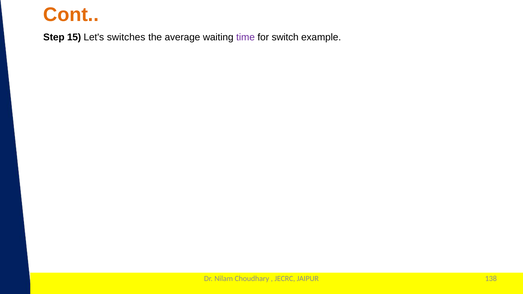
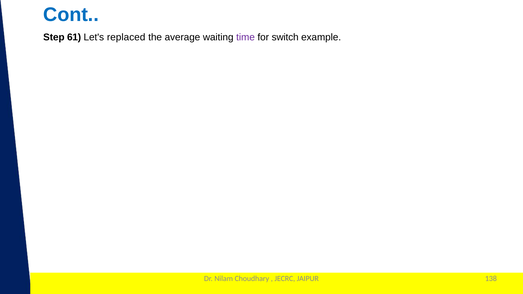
Cont colour: orange -> blue
15: 15 -> 61
switches: switches -> replaced
